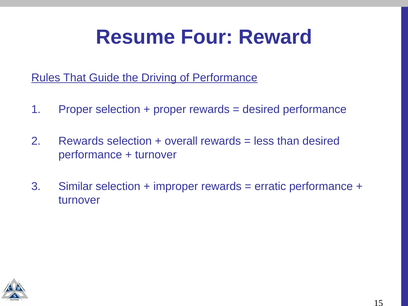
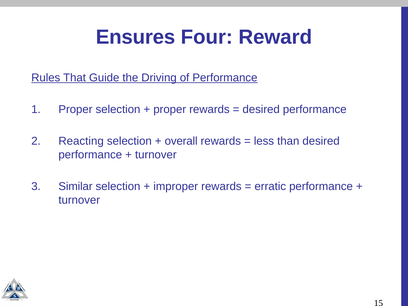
Resume: Resume -> Ensures
Rewards at (81, 141): Rewards -> Reacting
